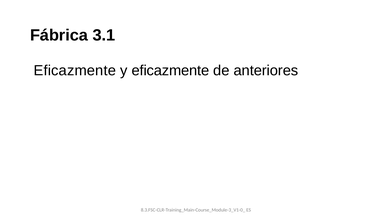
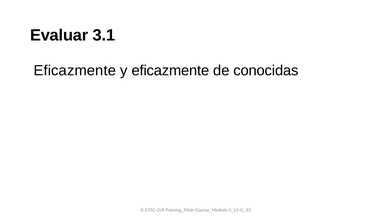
Fábrica: Fábrica -> Evaluar
anteriores: anteriores -> conocidas
